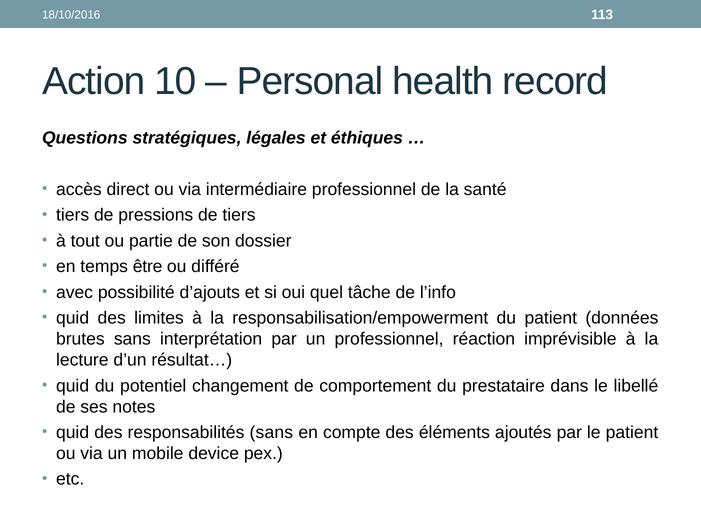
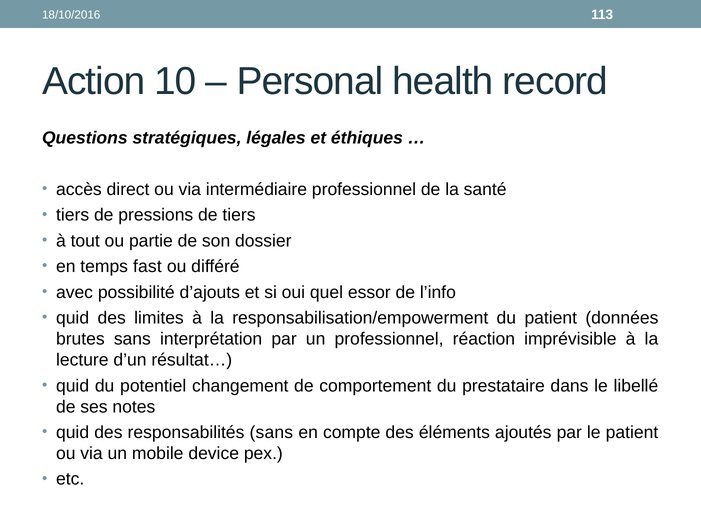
être: être -> fast
tâche: tâche -> essor
